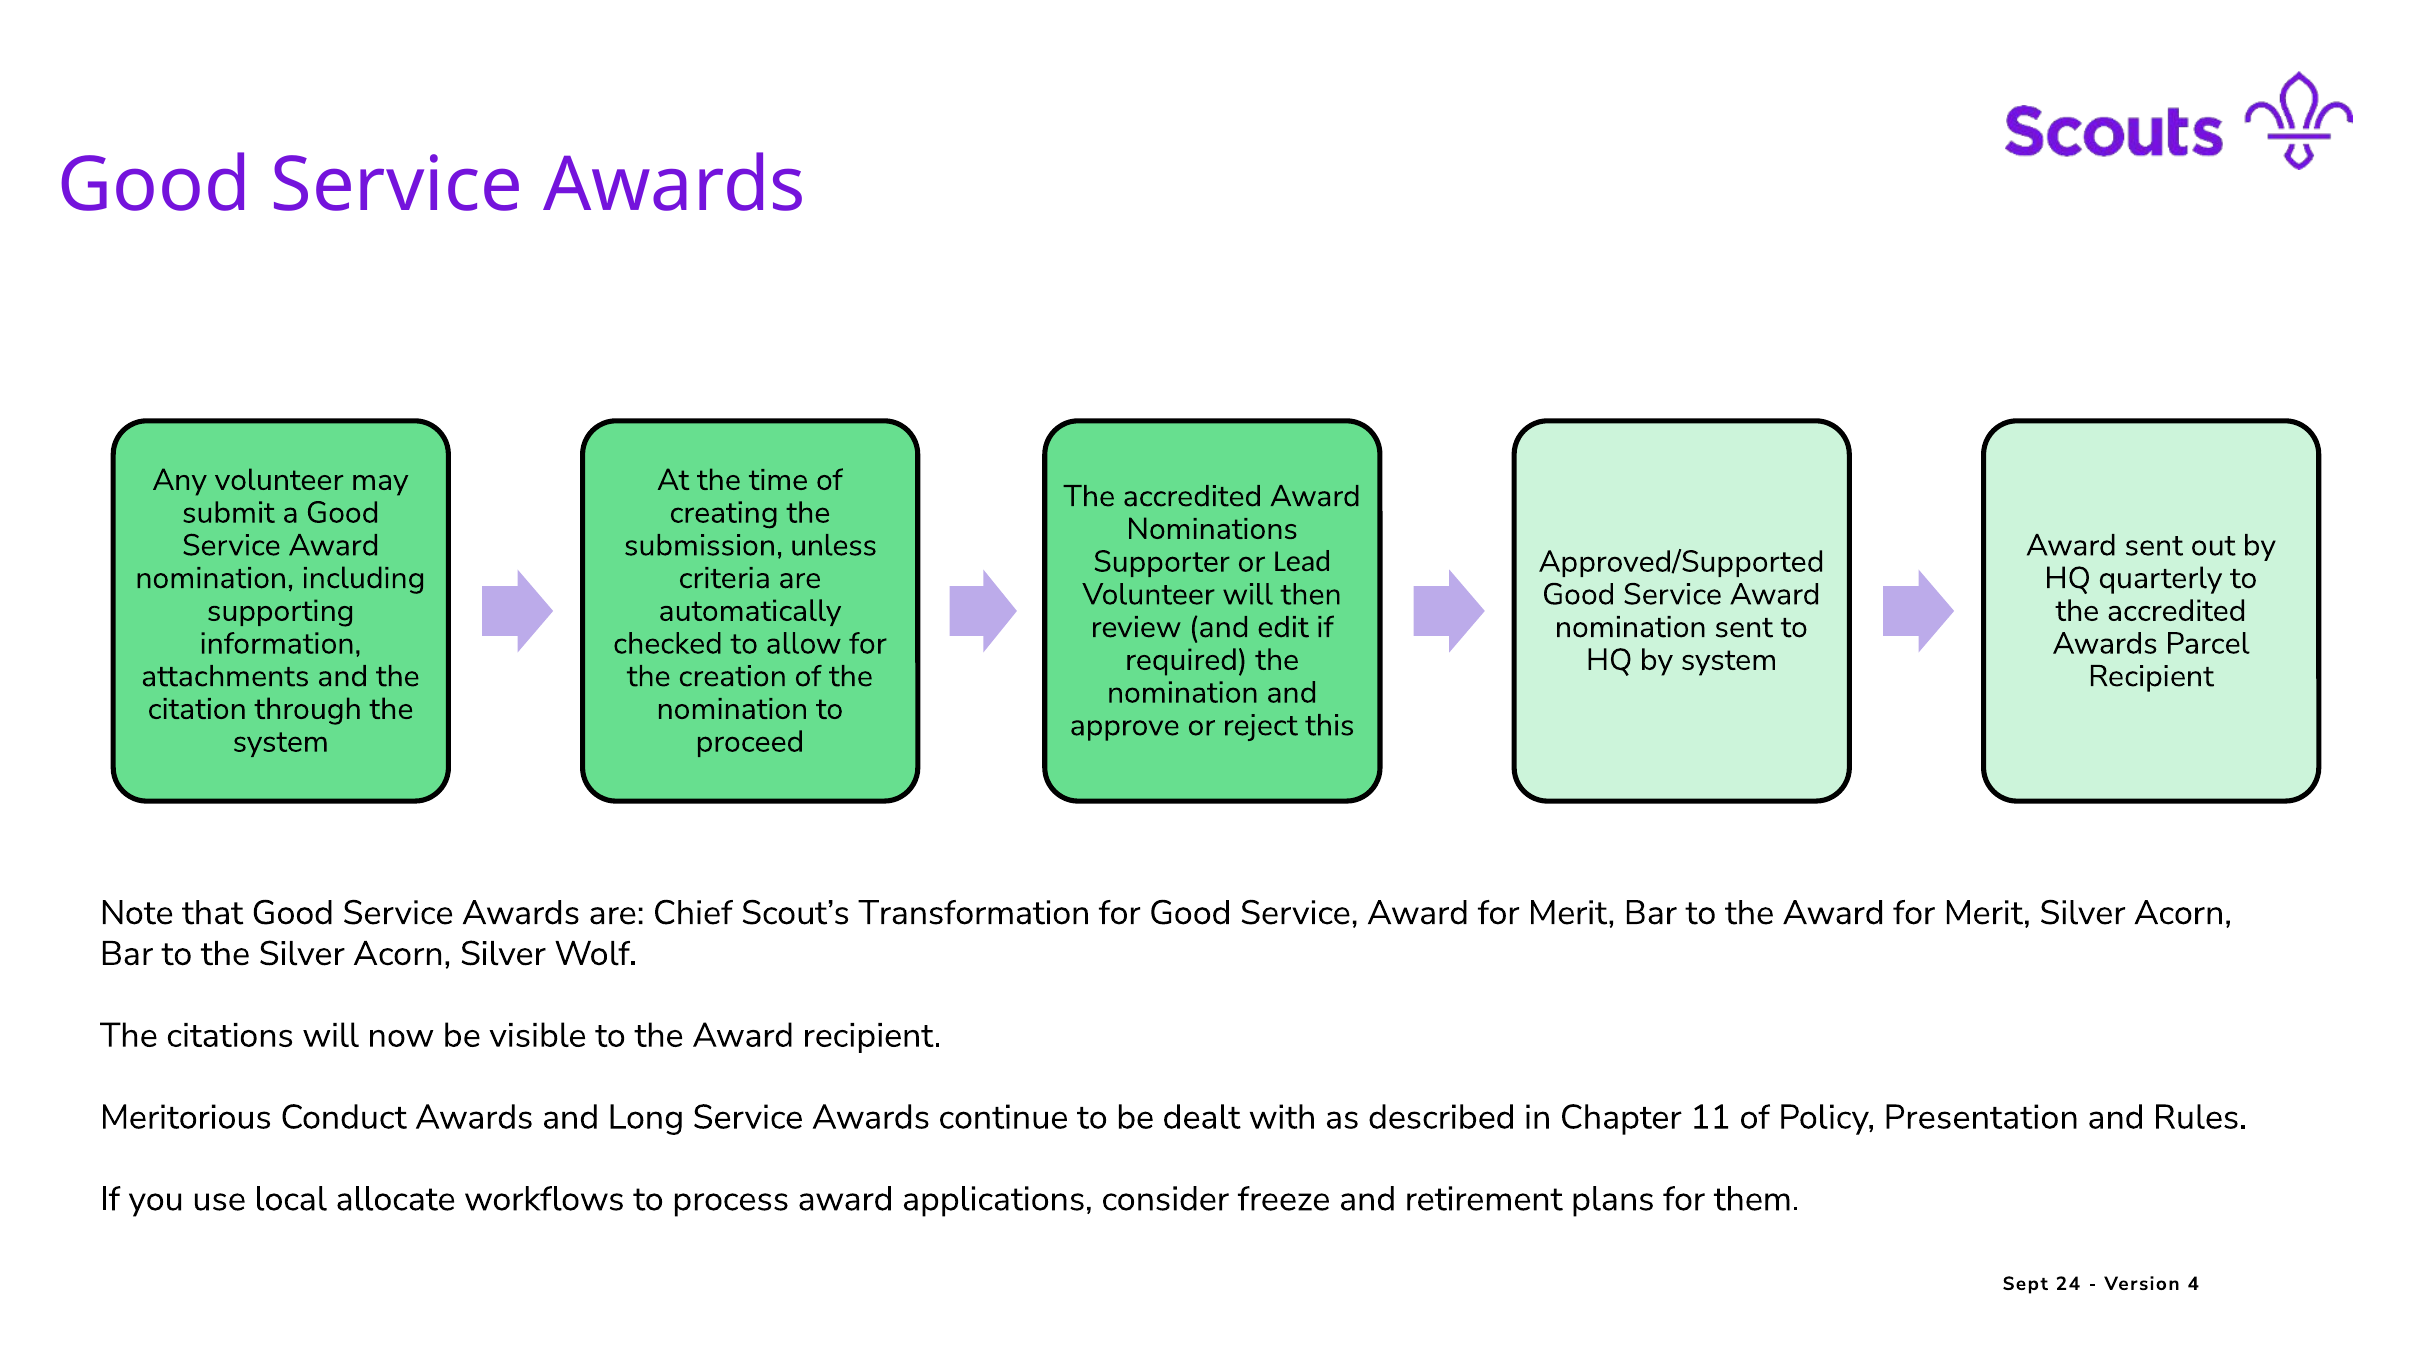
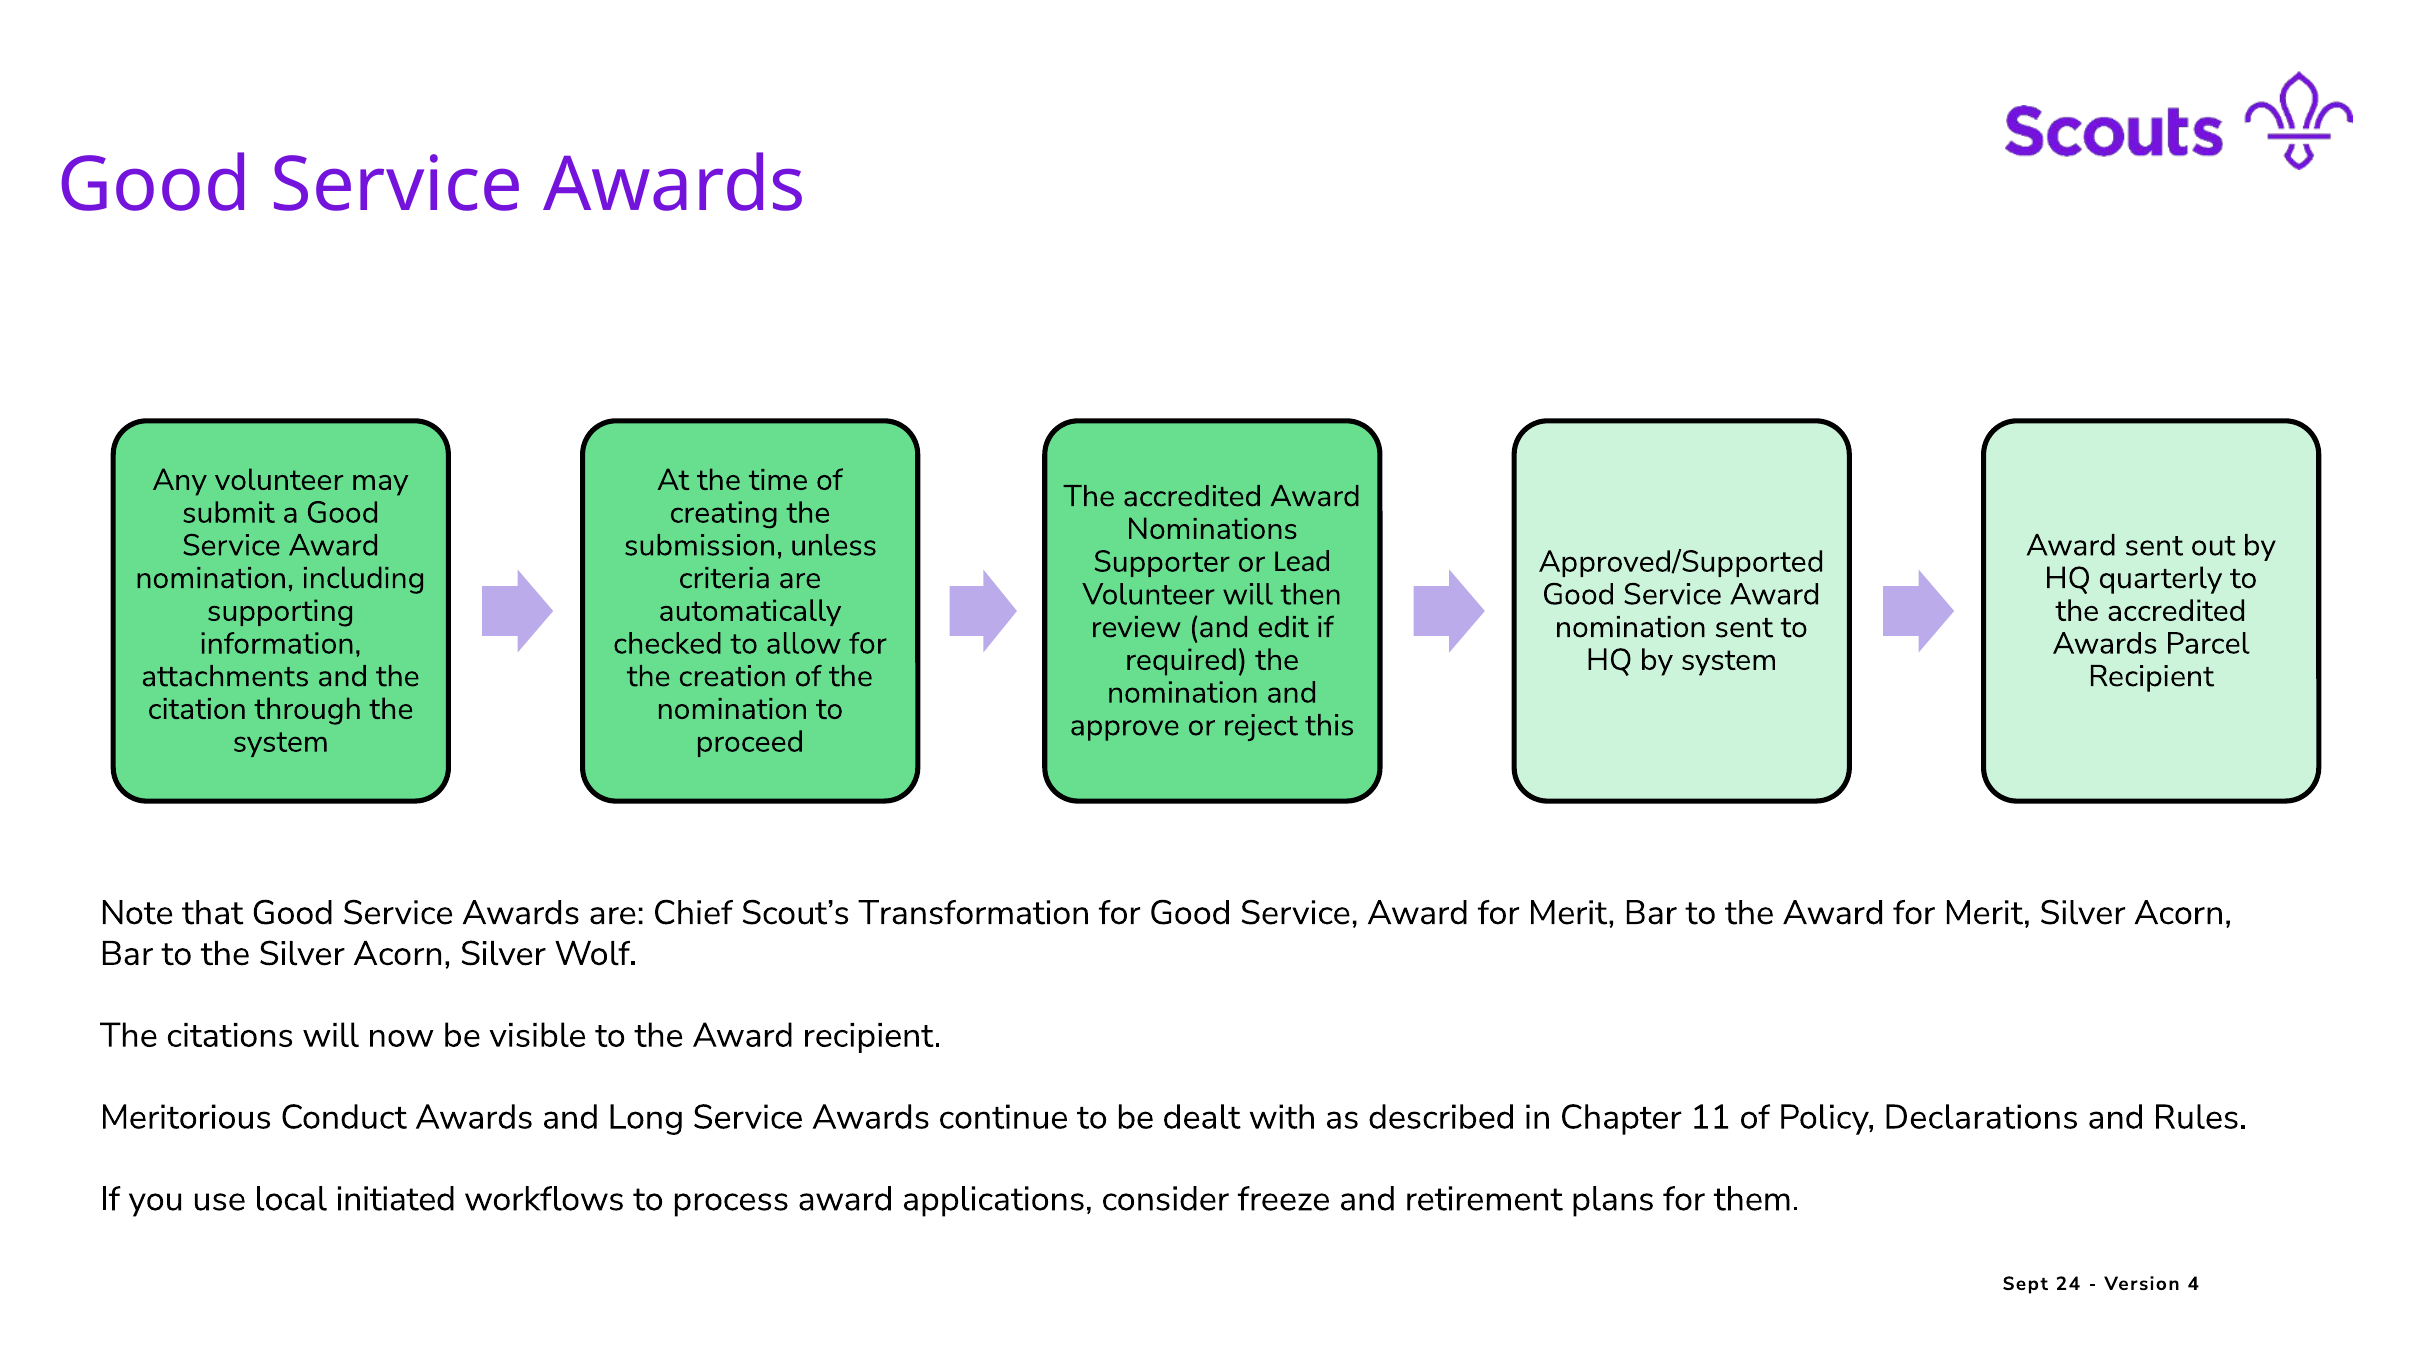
Presentation: Presentation -> Declarations
allocate: allocate -> initiated
